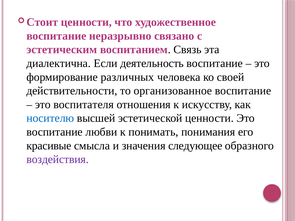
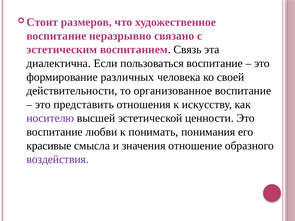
ценности at (86, 22): ценности -> размеров
деятельность: деятельность -> пользоваться
воспитателя: воспитателя -> представить
носителю colour: blue -> purple
следующее: следующее -> отношение
